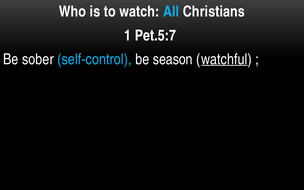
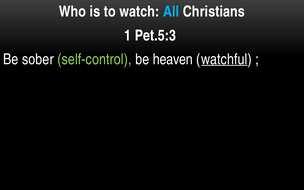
Pet.5:7: Pet.5:7 -> Pet.5:3
self-control colour: light blue -> light green
season: season -> heaven
